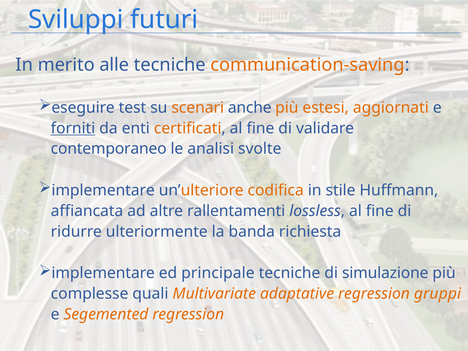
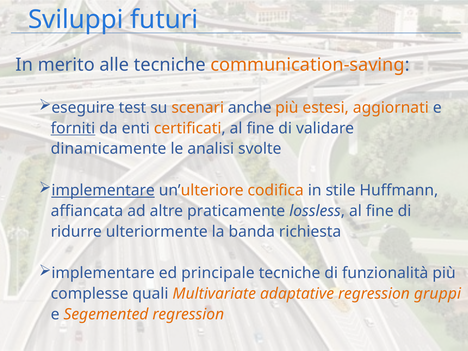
contemporaneo: contemporaneo -> dinamicamente
implementare at (103, 190) underline: none -> present
rallentamenti: rallentamenti -> praticamente
simulazione: simulazione -> funzionalità
